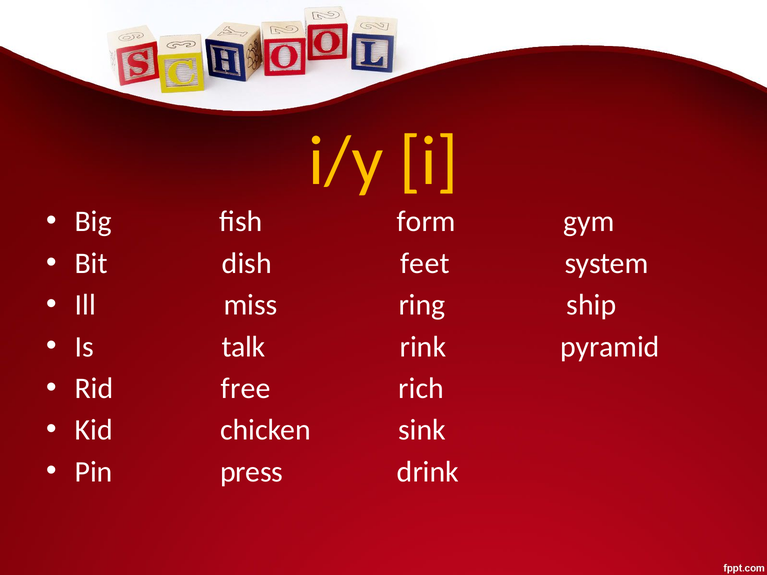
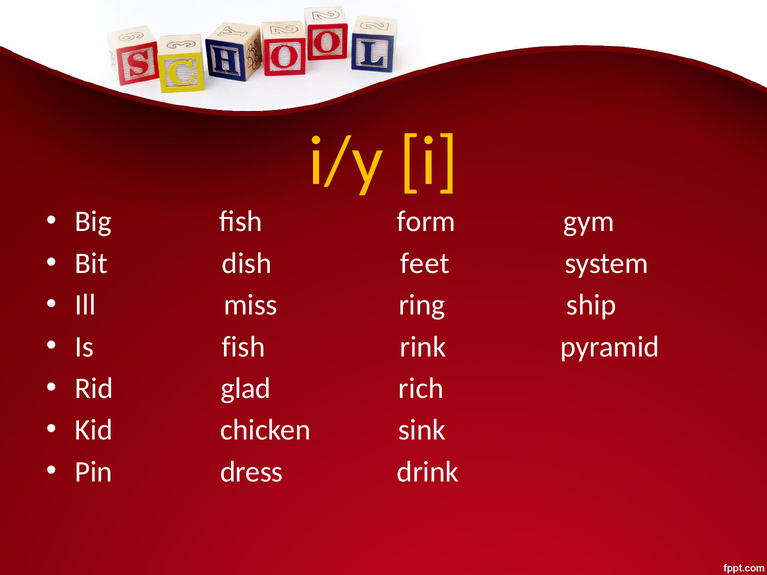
Is talk: talk -> fish
free: free -> glad
press: press -> dress
